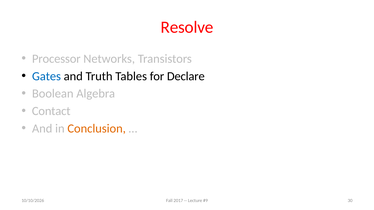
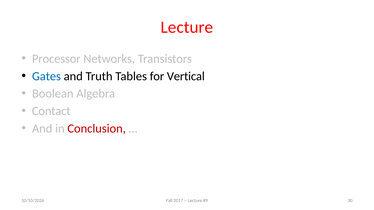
Resolve at (187, 27): Resolve -> Lecture
Declare: Declare -> Vertical
Conclusion colour: orange -> red
